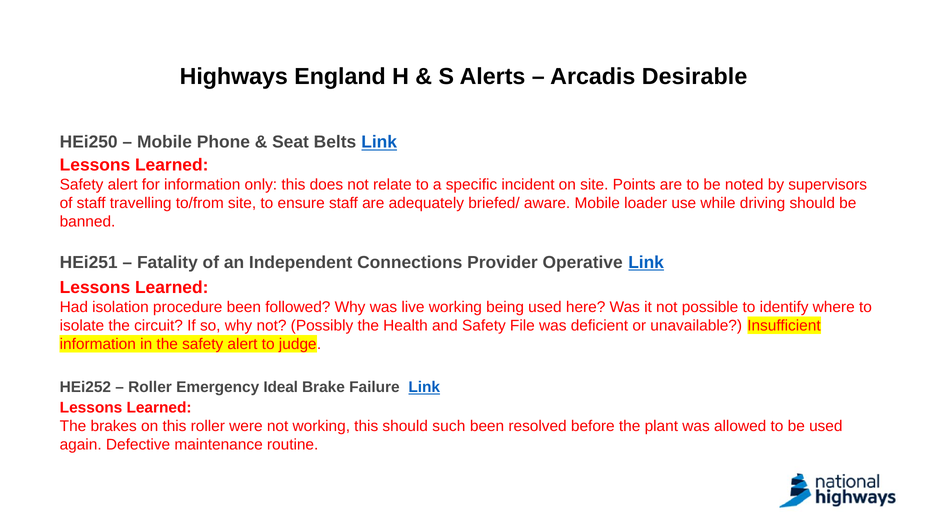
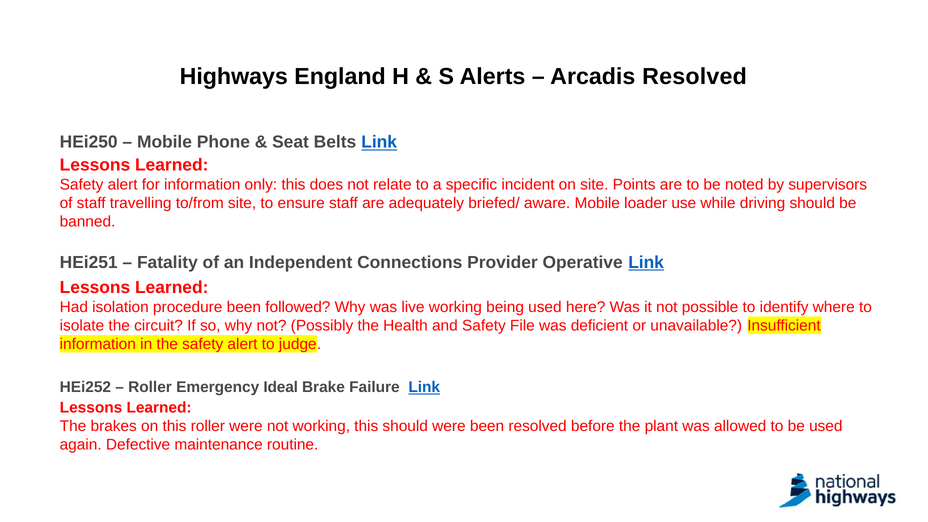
Arcadis Desirable: Desirable -> Resolved
should such: such -> were
